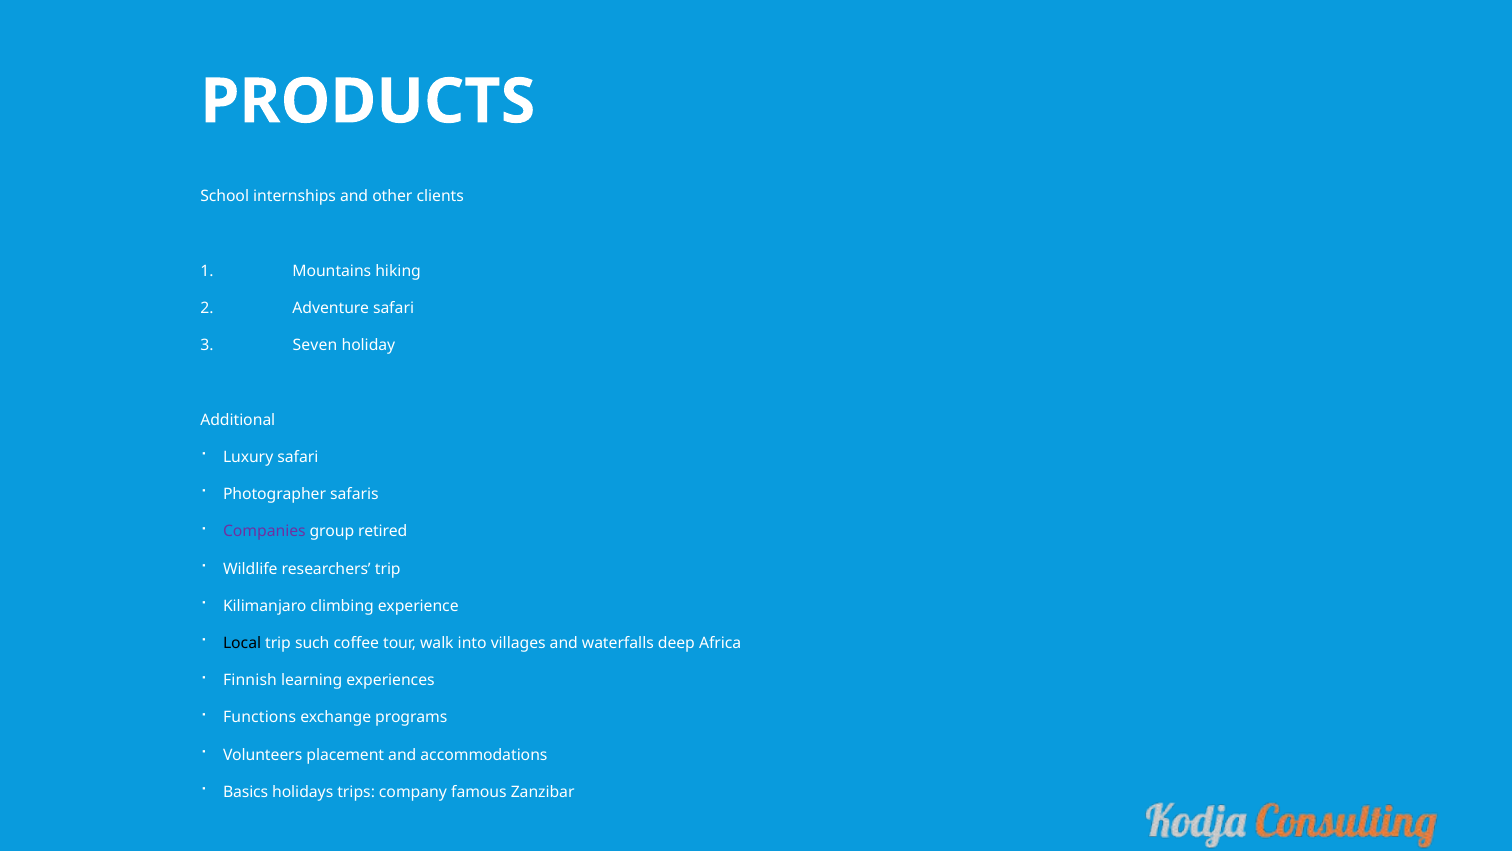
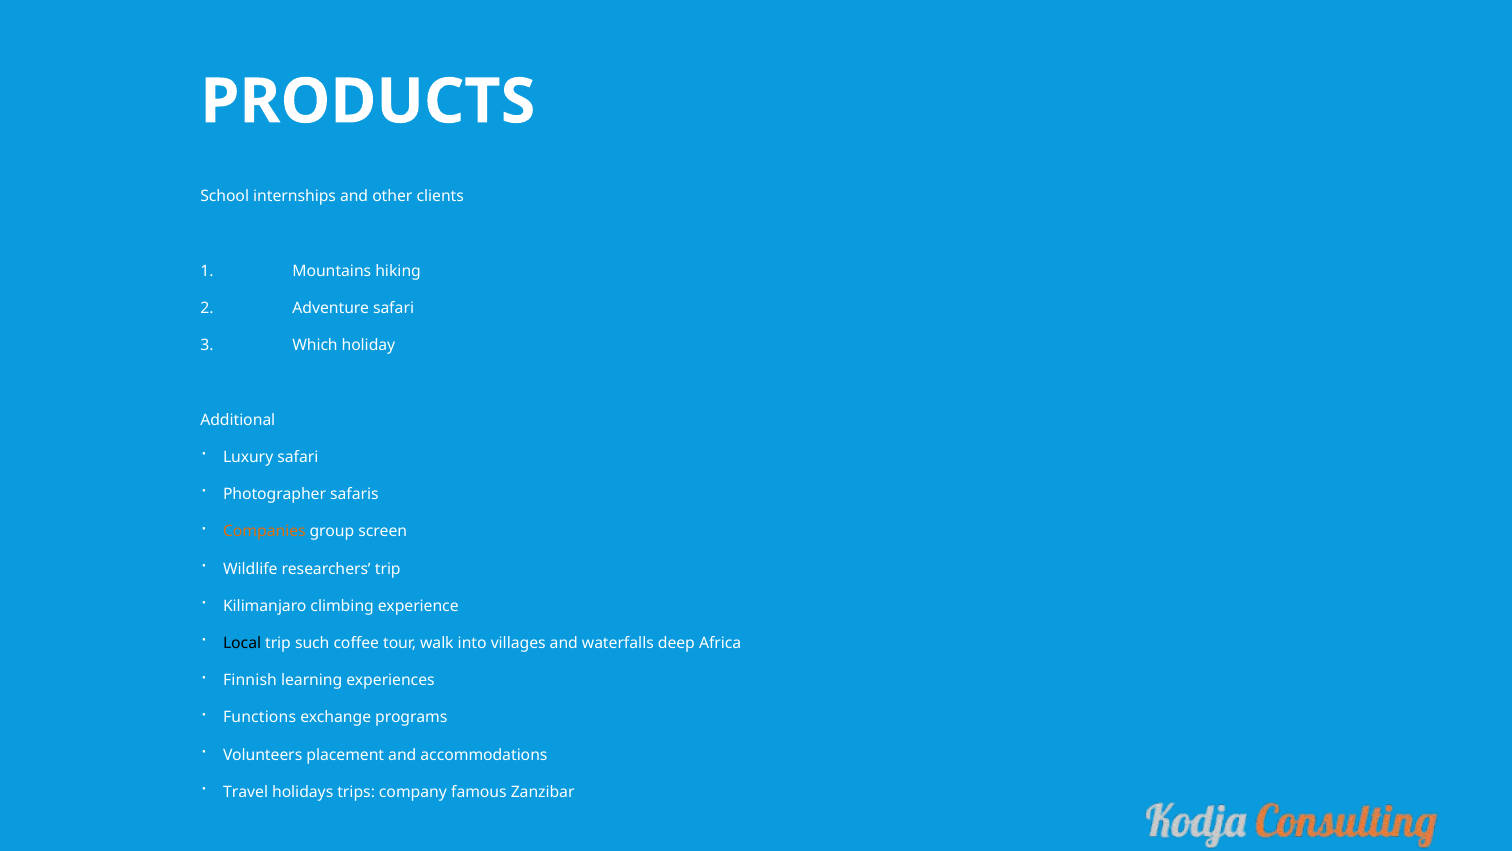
Seven: Seven -> Which
Companies colour: purple -> orange
retired: retired -> screen
Basics: Basics -> Travel
